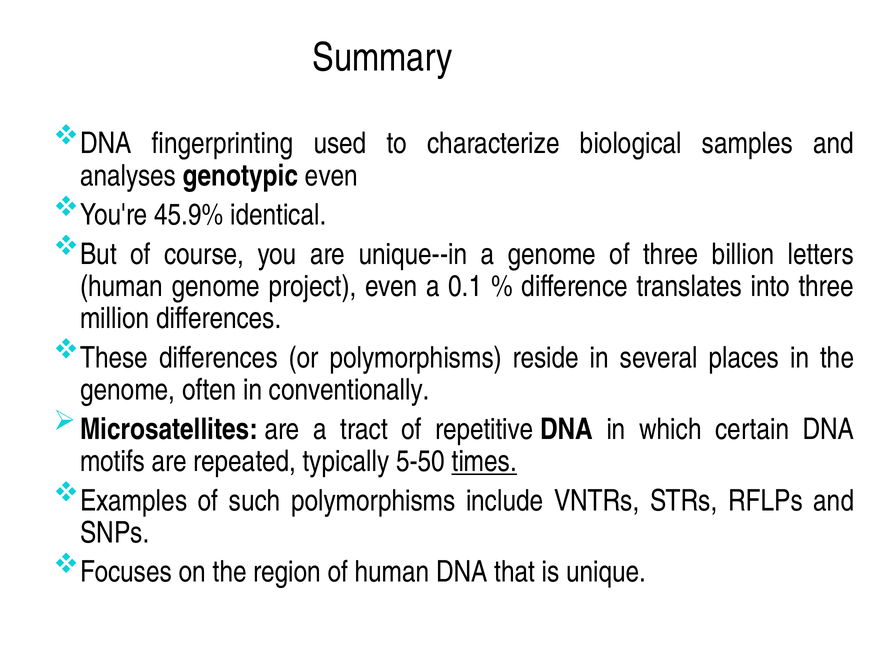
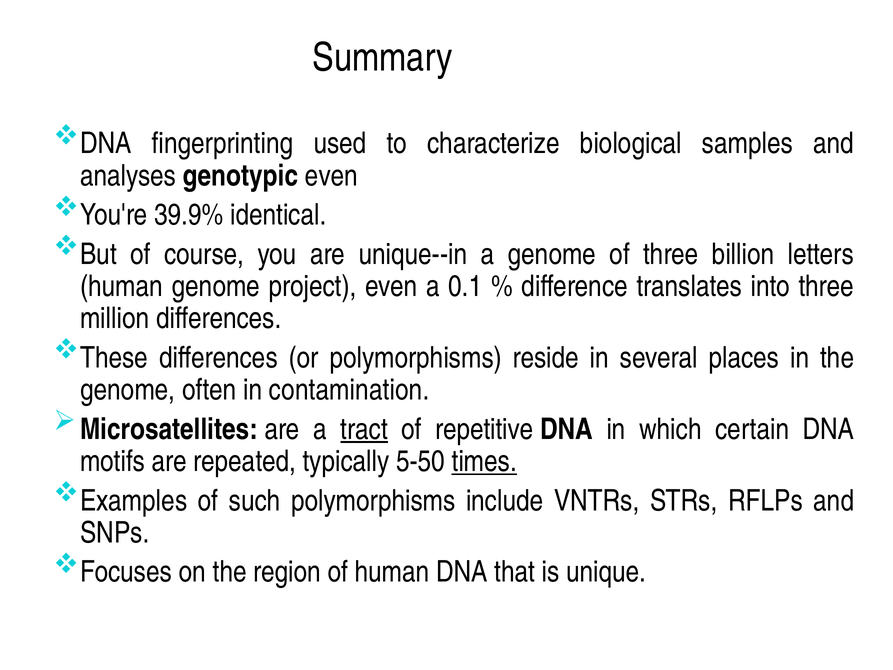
45.9%: 45.9% -> 39.9%
conventionally: conventionally -> contamination
tract underline: none -> present
